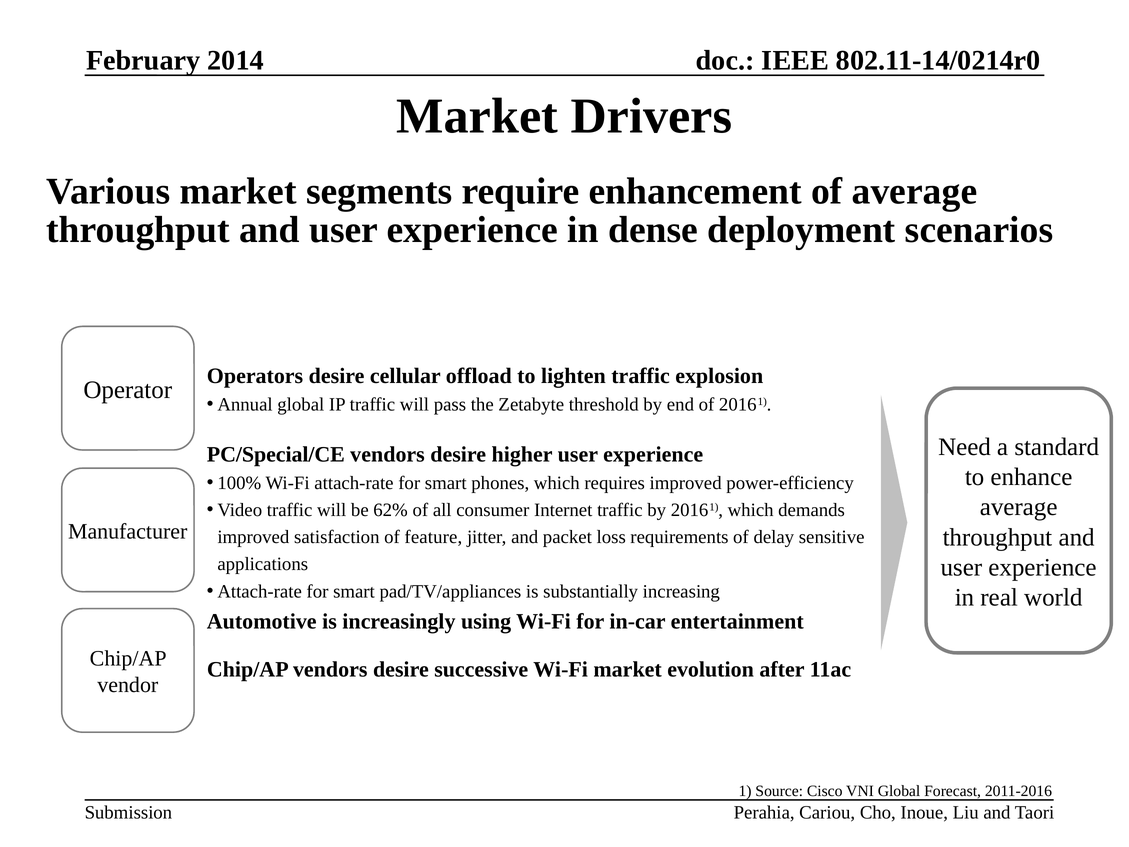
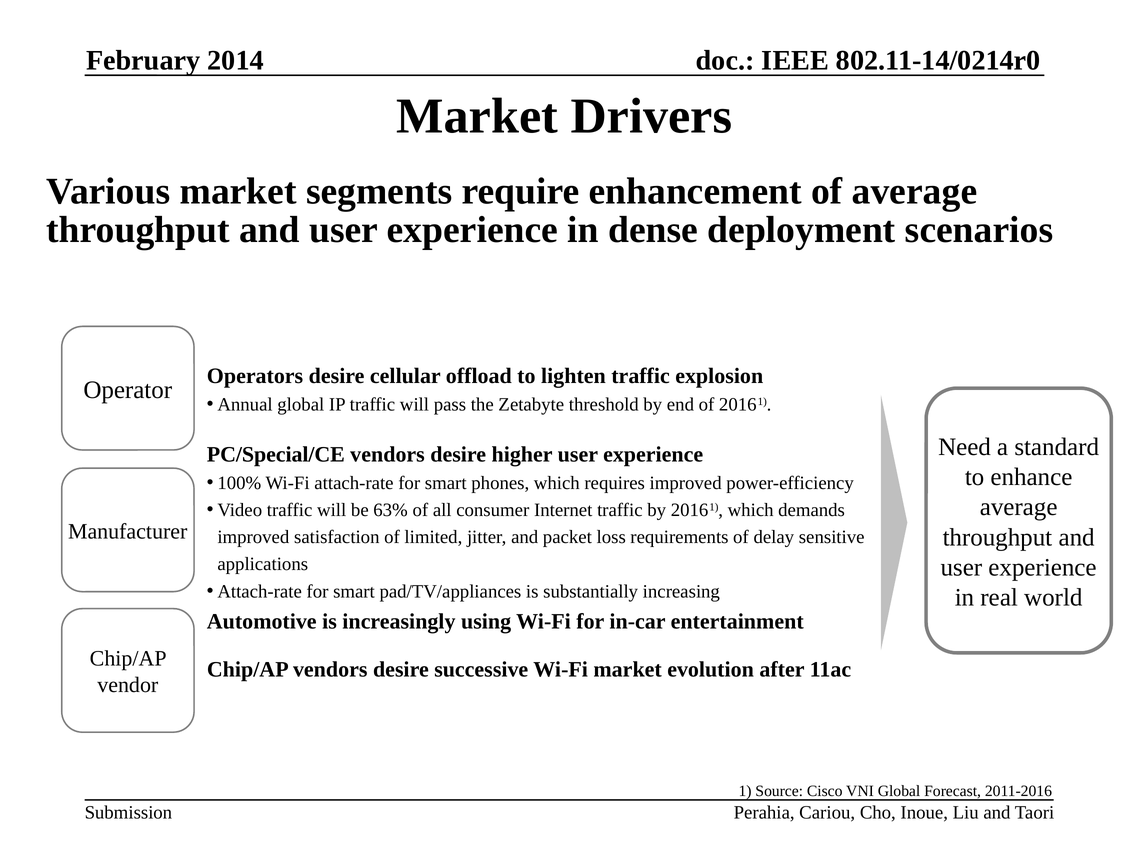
62%: 62% -> 63%
feature: feature -> limited
